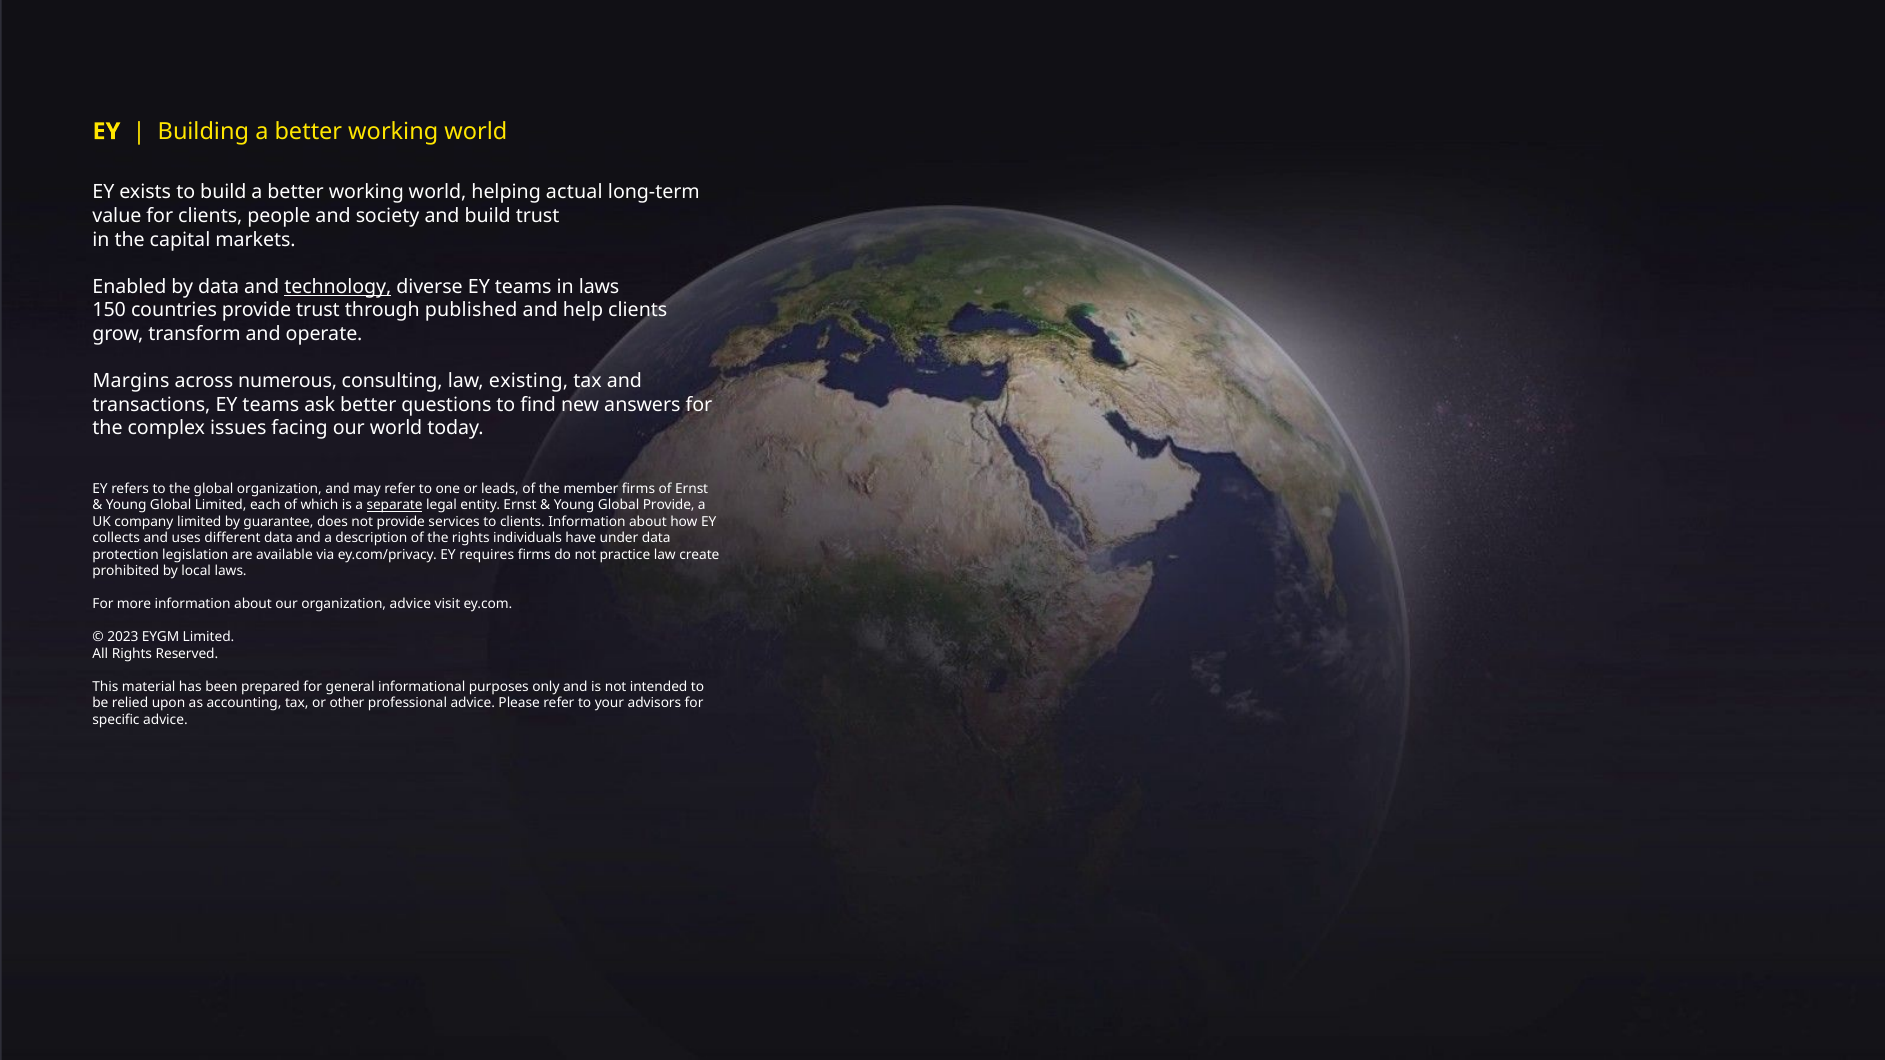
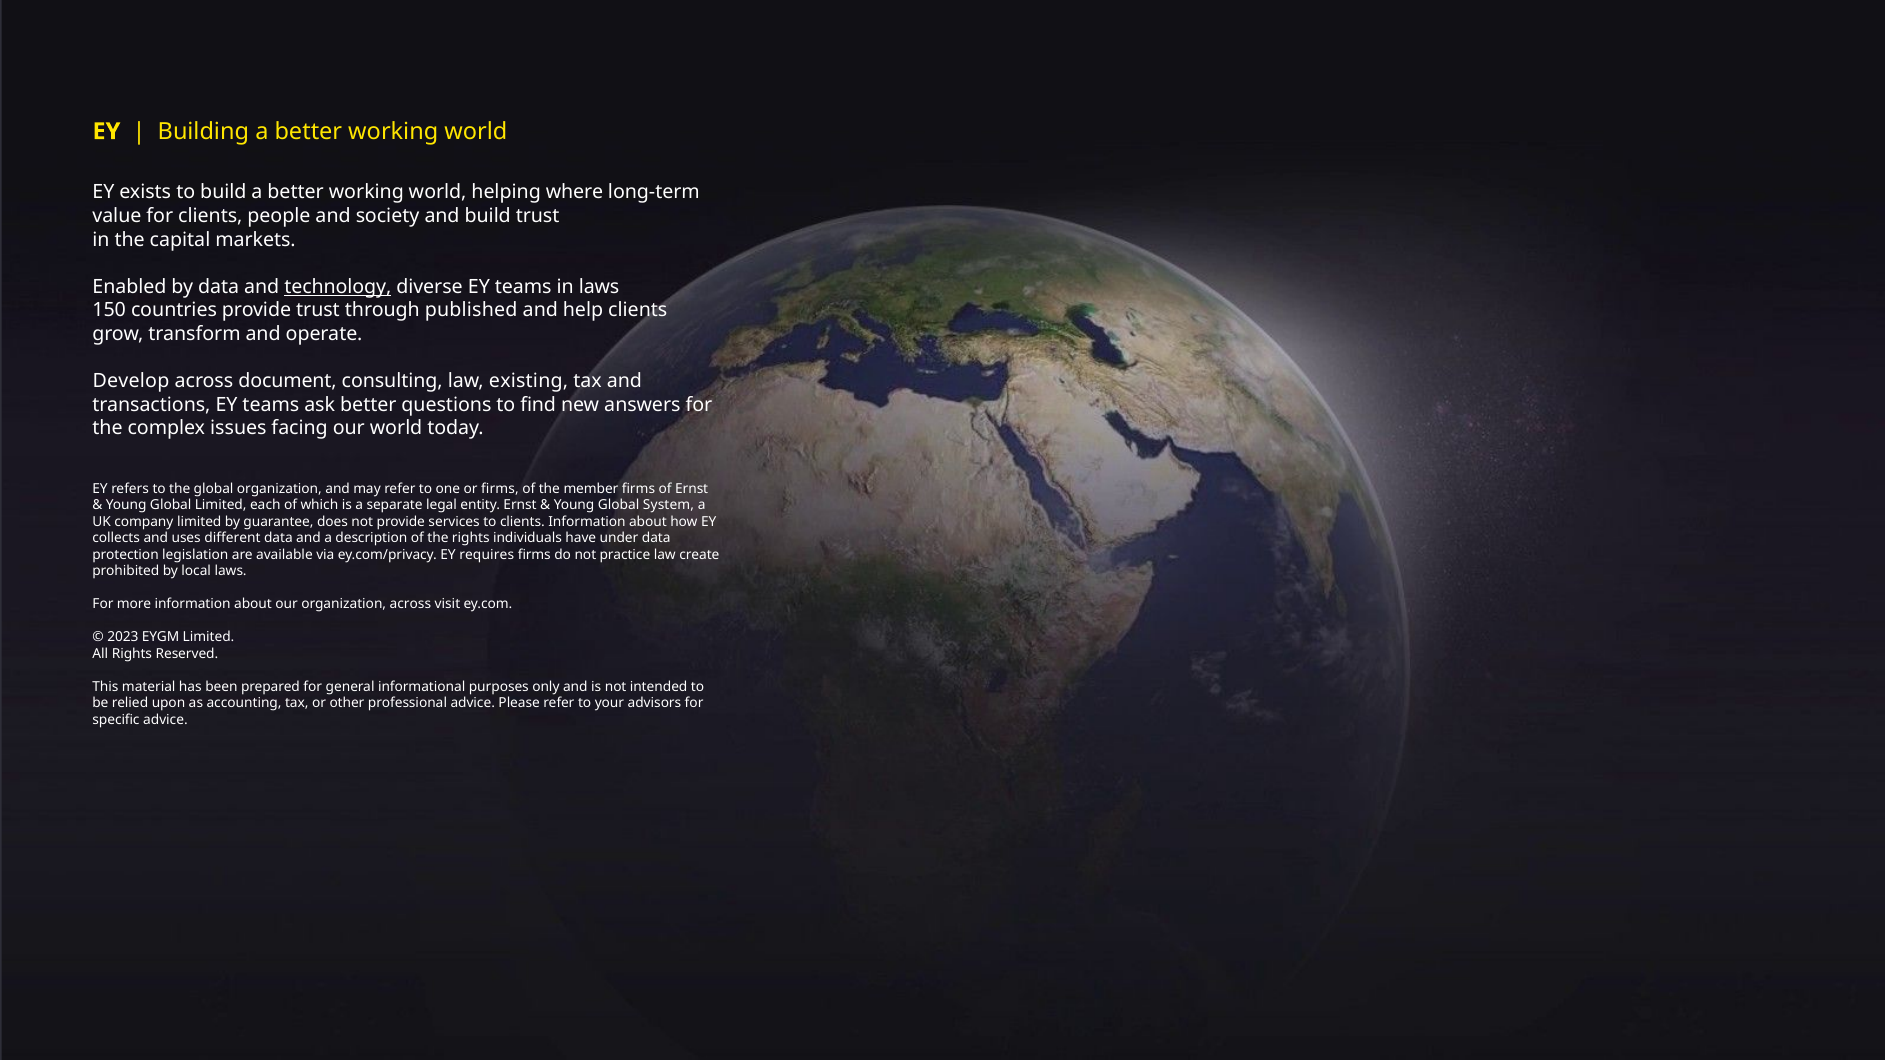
actual: actual -> where
Margins: Margins -> Develop
numerous: numerous -> document
or leads: leads -> firms
separate underline: present -> none
Global Provide: Provide -> System
organization advice: advice -> across
